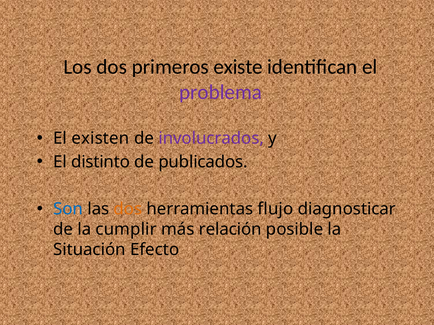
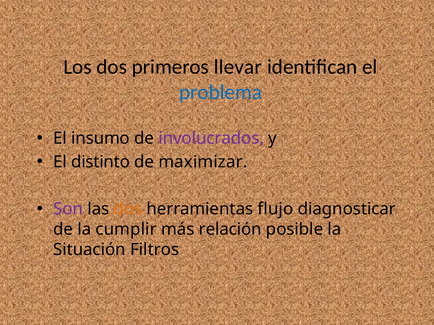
existe: existe -> llevar
problema colour: purple -> blue
existen: existen -> insumo
publicados: publicados -> maximizar
Son colour: blue -> purple
Efecto: Efecto -> Filtros
